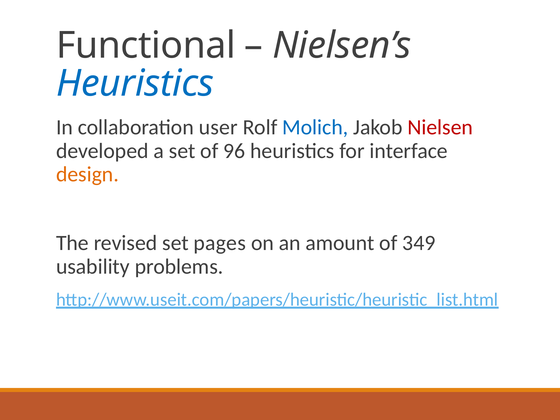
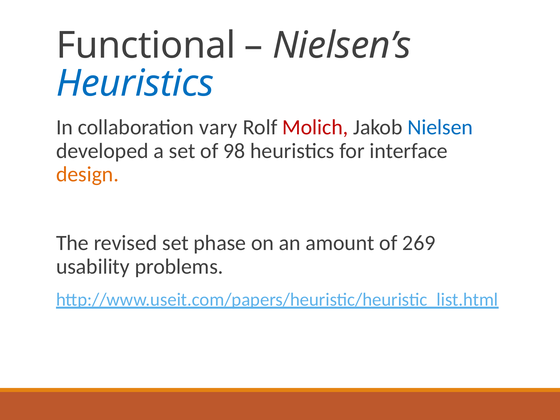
user: user -> vary
Molich colour: blue -> red
Nielsen colour: red -> blue
96: 96 -> 98
pages: pages -> phase
349: 349 -> 269
